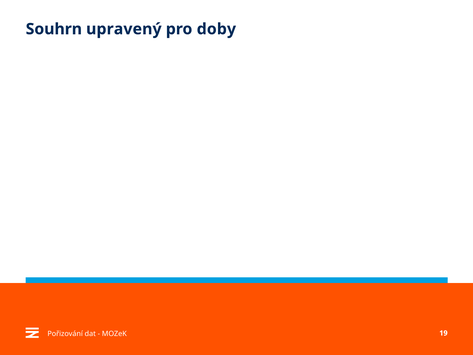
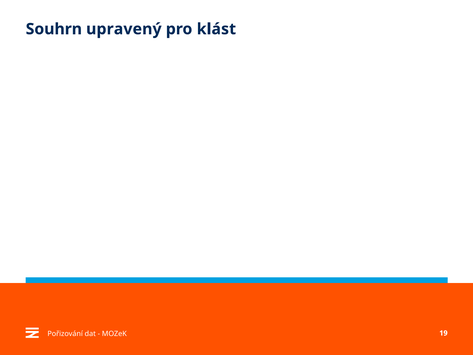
doby: doby -> klást
